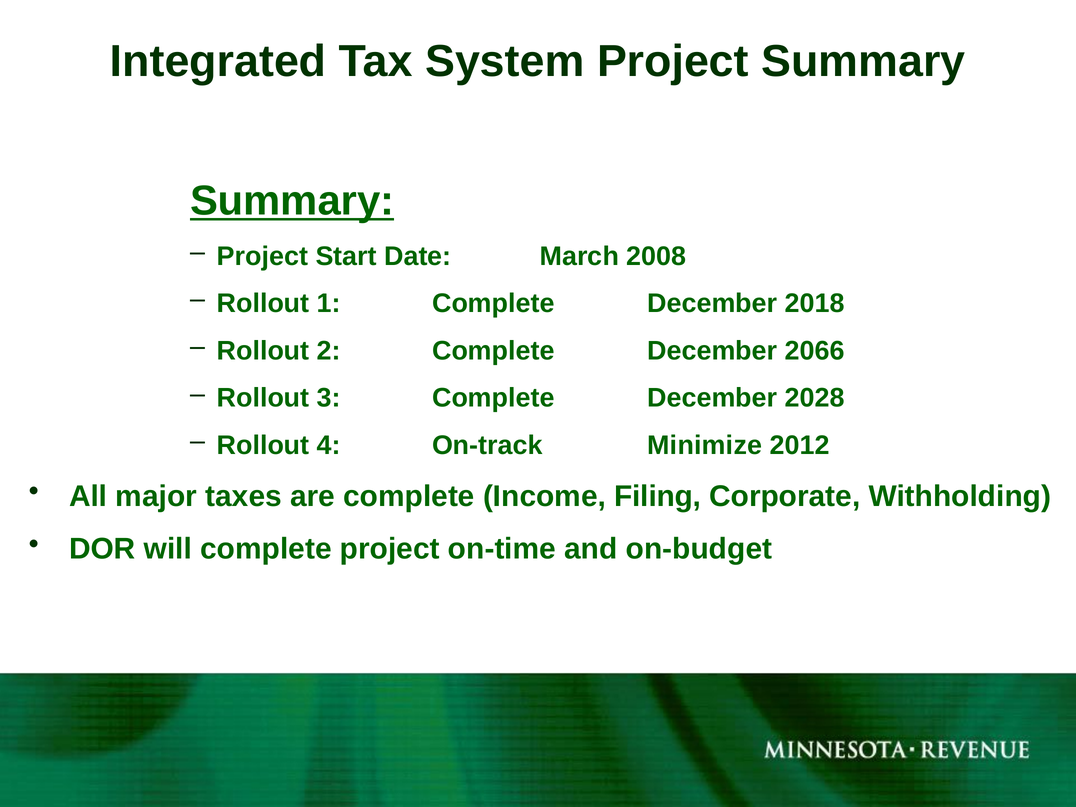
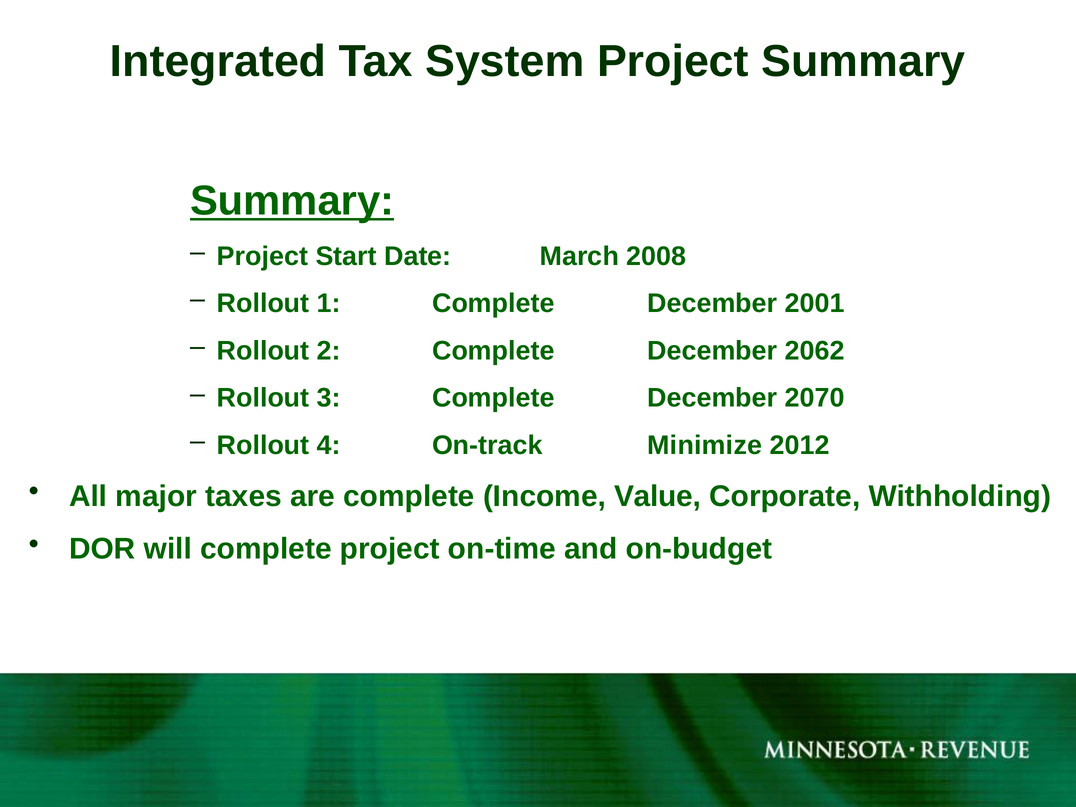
2018: 2018 -> 2001
2066: 2066 -> 2062
2028: 2028 -> 2070
Filing: Filing -> Value
